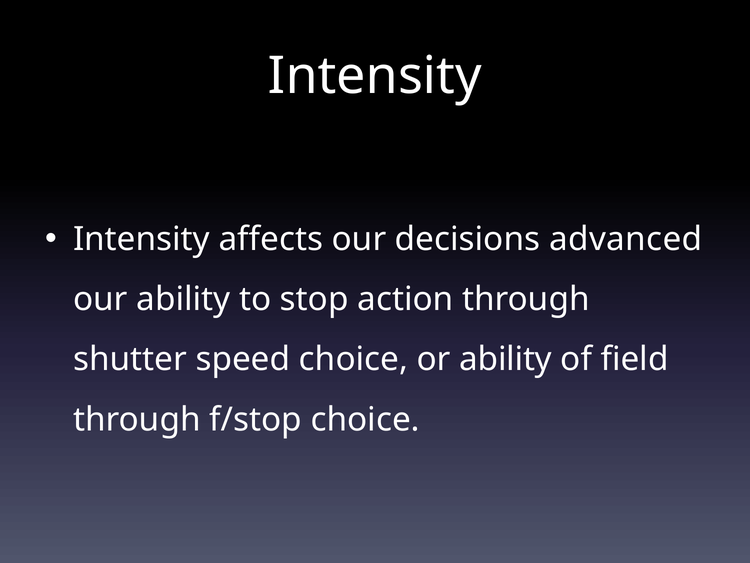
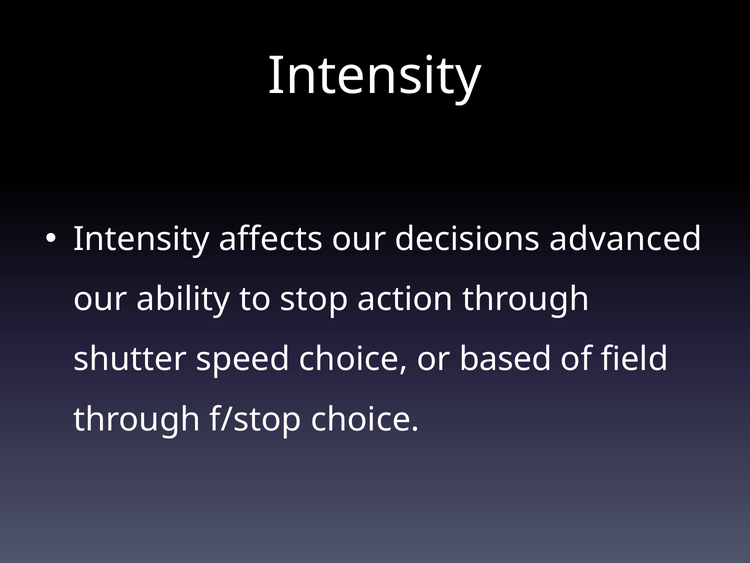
or ability: ability -> based
